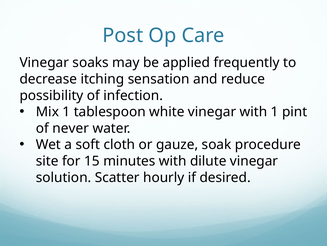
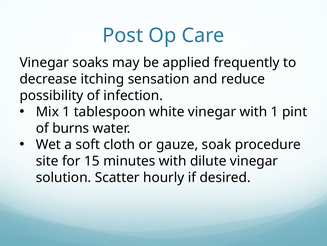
never: never -> burns
